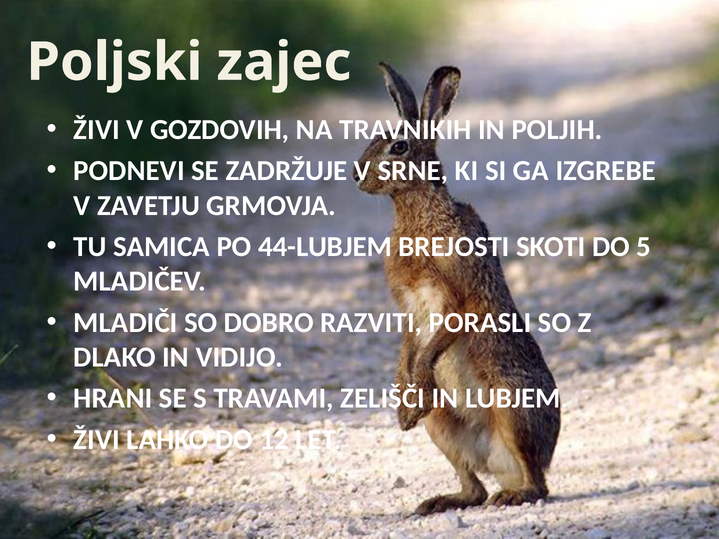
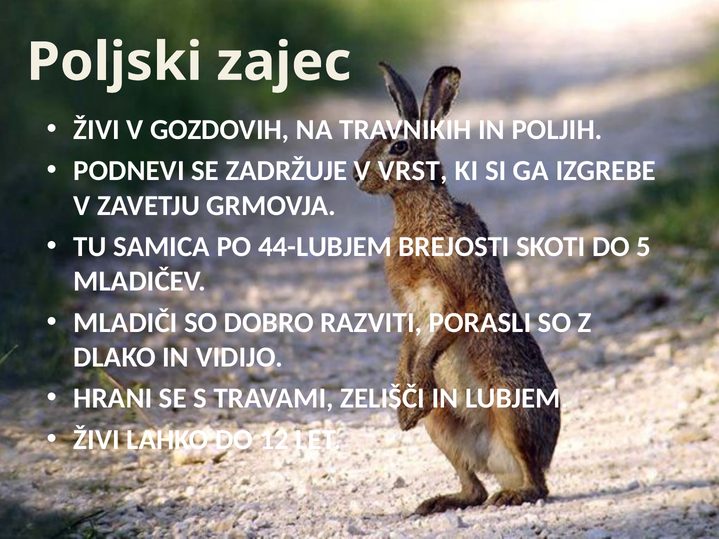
SRNE: SRNE -> VRST
